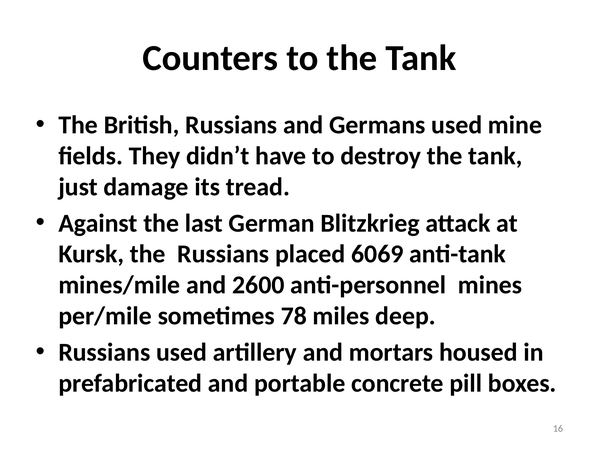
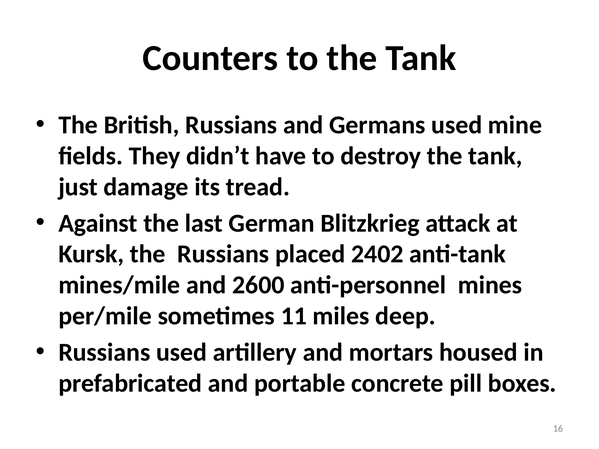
6069: 6069 -> 2402
78: 78 -> 11
